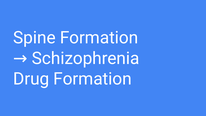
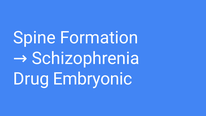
Drug Formation: Formation -> Embryonic
